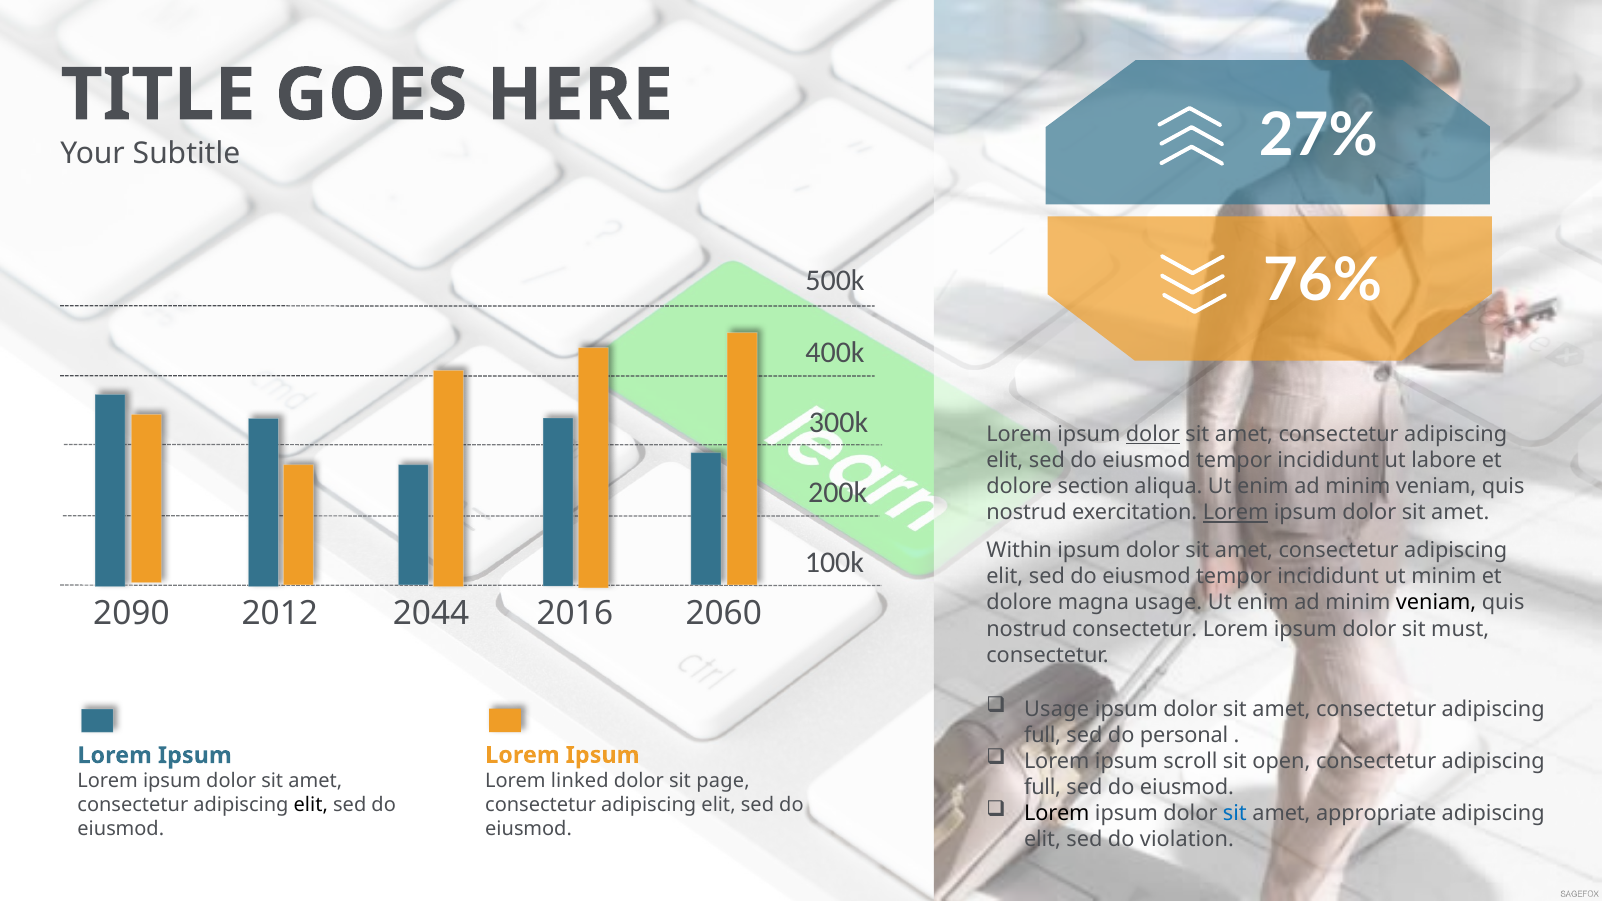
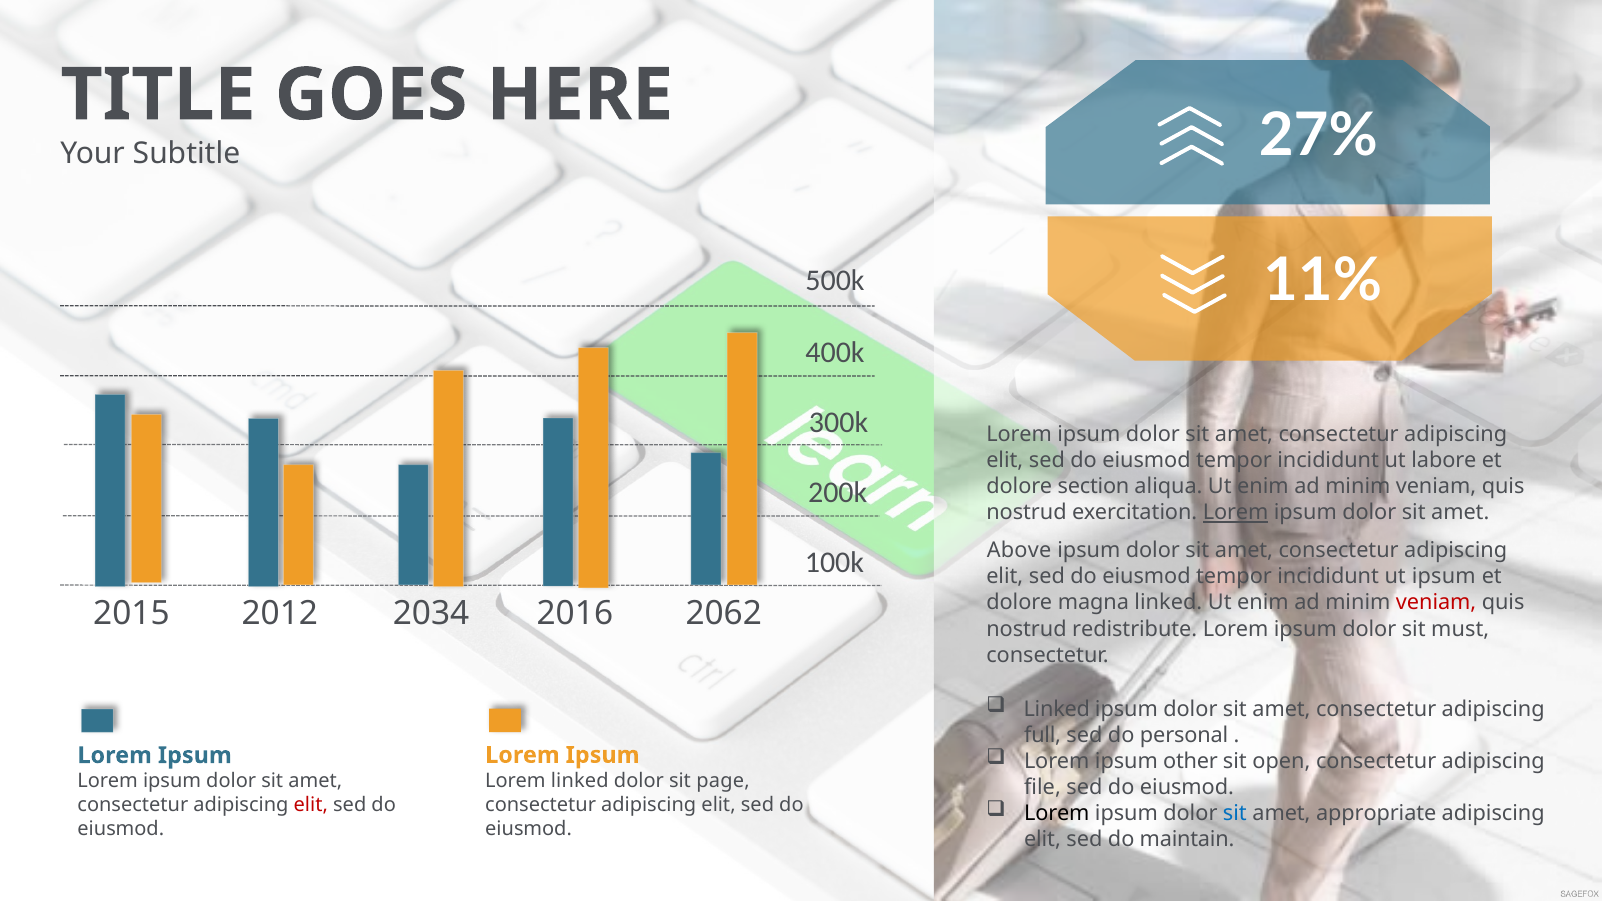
76%: 76% -> 11%
dolor at (1153, 435) underline: present -> none
Within: Within -> Above
ut minim: minim -> ipsum
magna usage: usage -> linked
veniam at (1436, 603) colour: black -> red
2090: 2090 -> 2015
2044: 2044 -> 2034
2060: 2060 -> 2062
nostrud consectetur: consectetur -> redistribute
Usage at (1057, 709): Usage -> Linked
scroll: scroll -> other
full at (1043, 787): full -> file
elit at (311, 805) colour: black -> red
violation: violation -> maintain
